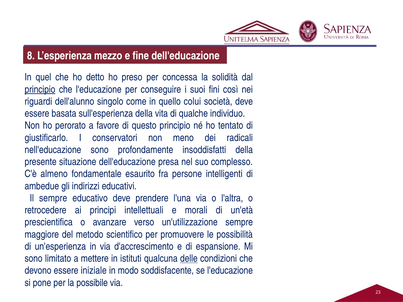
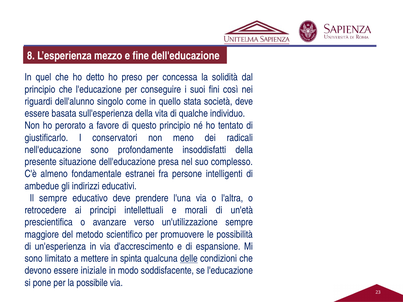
principio at (40, 89) underline: present -> none
colui: colui -> stata
esaurito: esaurito -> estranei
istituti: istituti -> spinta
